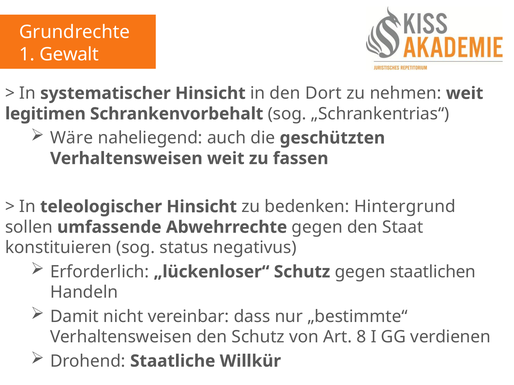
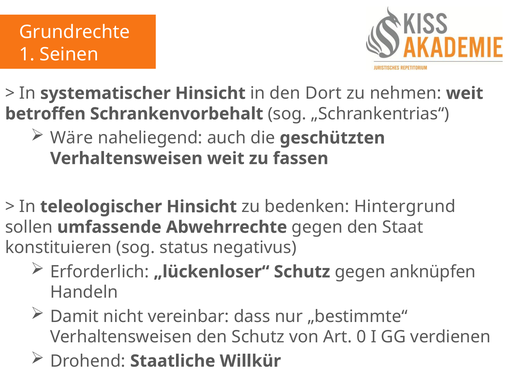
Gewalt: Gewalt -> Seinen
legitimen: legitimen -> betroffen
staatlichen: staatlichen -> anknüpfen
8: 8 -> 0
